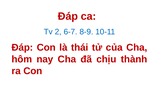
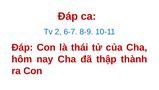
chịu: chịu -> thập
